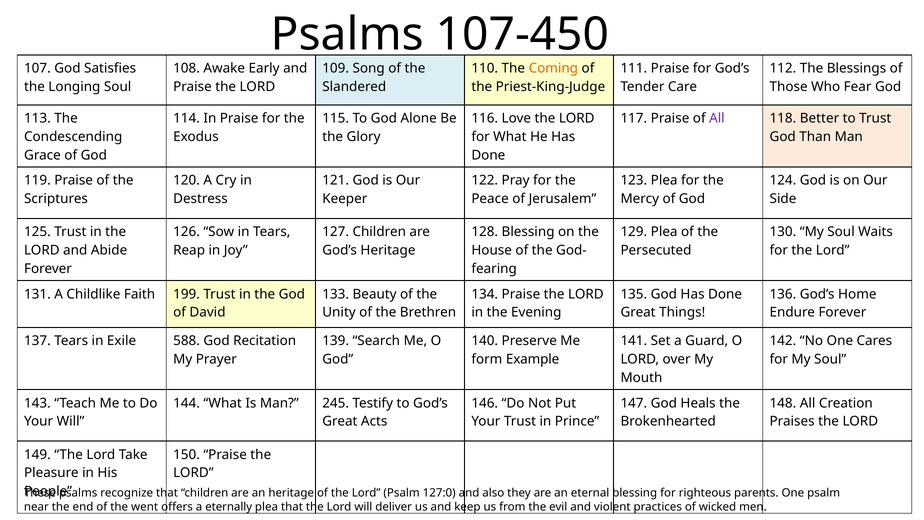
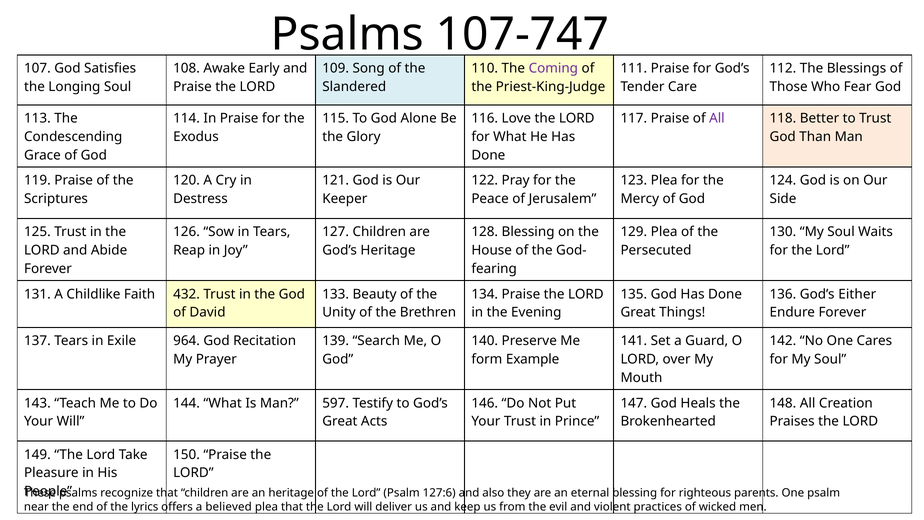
107-450: 107-450 -> 107-747
Coming colour: orange -> purple
199: 199 -> 432
Home: Home -> Either
588: 588 -> 964
245: 245 -> 597
127:0: 127:0 -> 127:6
went: went -> lyrics
eternally: eternally -> believed
